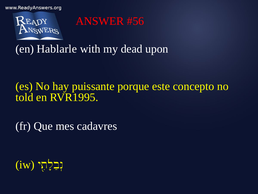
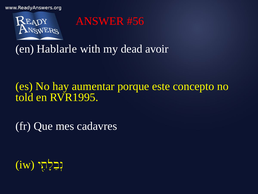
upon: upon -> avoir
puissante: puissante -> aumentar
